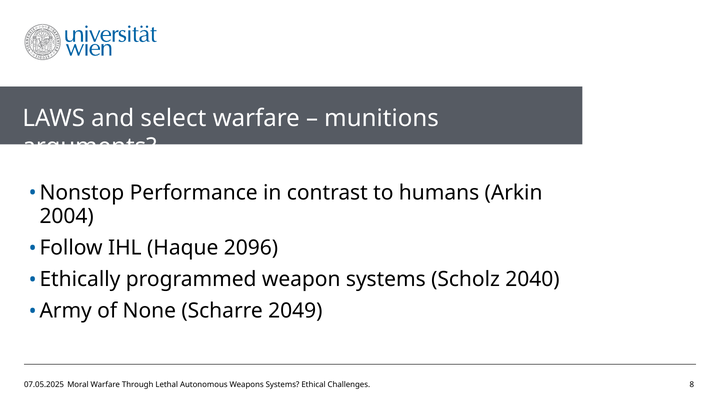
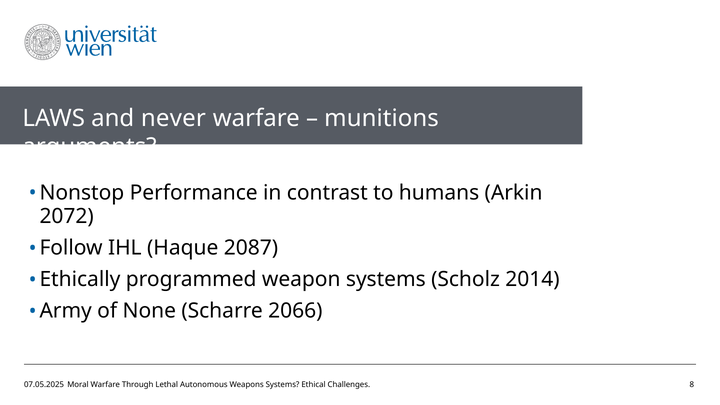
select: select -> never
2004: 2004 -> 2072
2096: 2096 -> 2087
2040: 2040 -> 2014
2049: 2049 -> 2066
